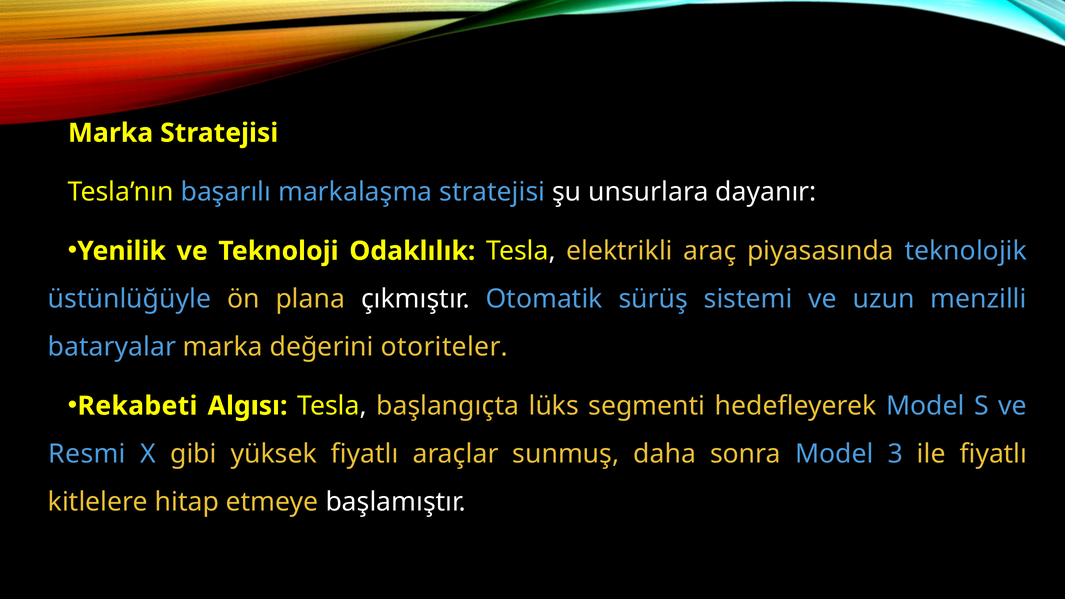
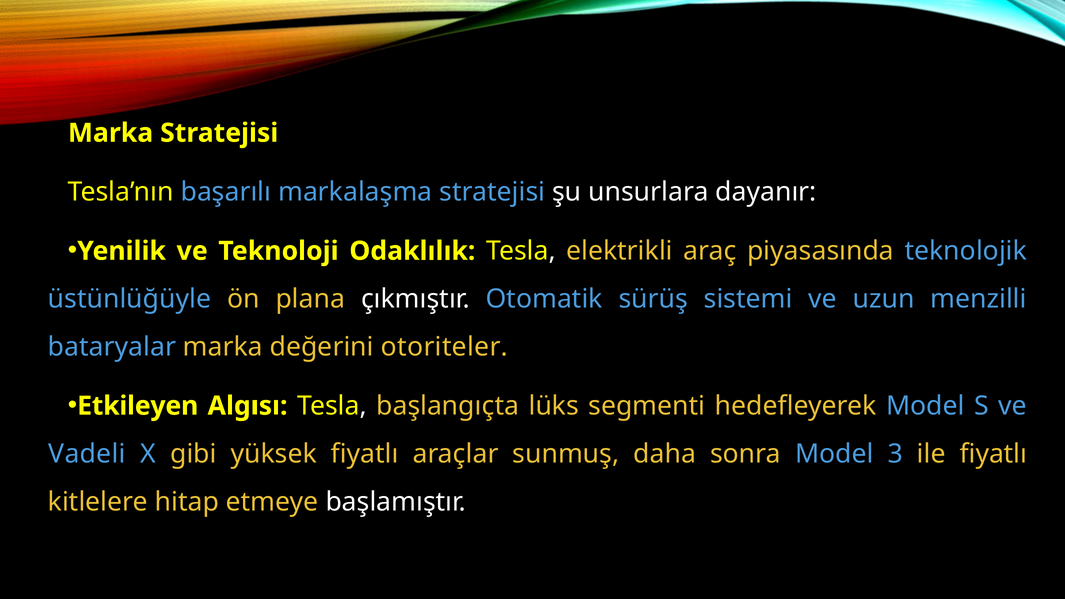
Rekabeti: Rekabeti -> Etkileyen
Resmi: Resmi -> Vadeli
